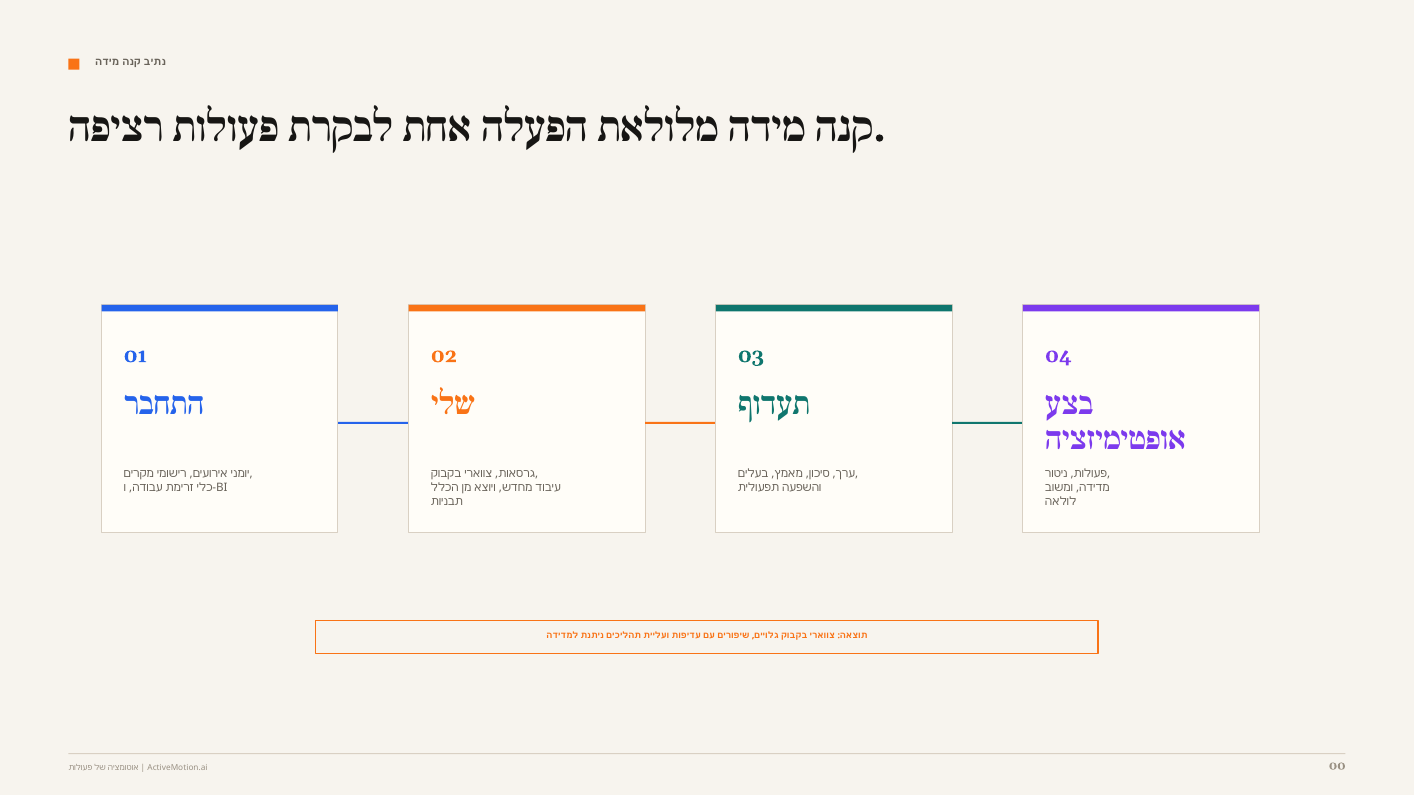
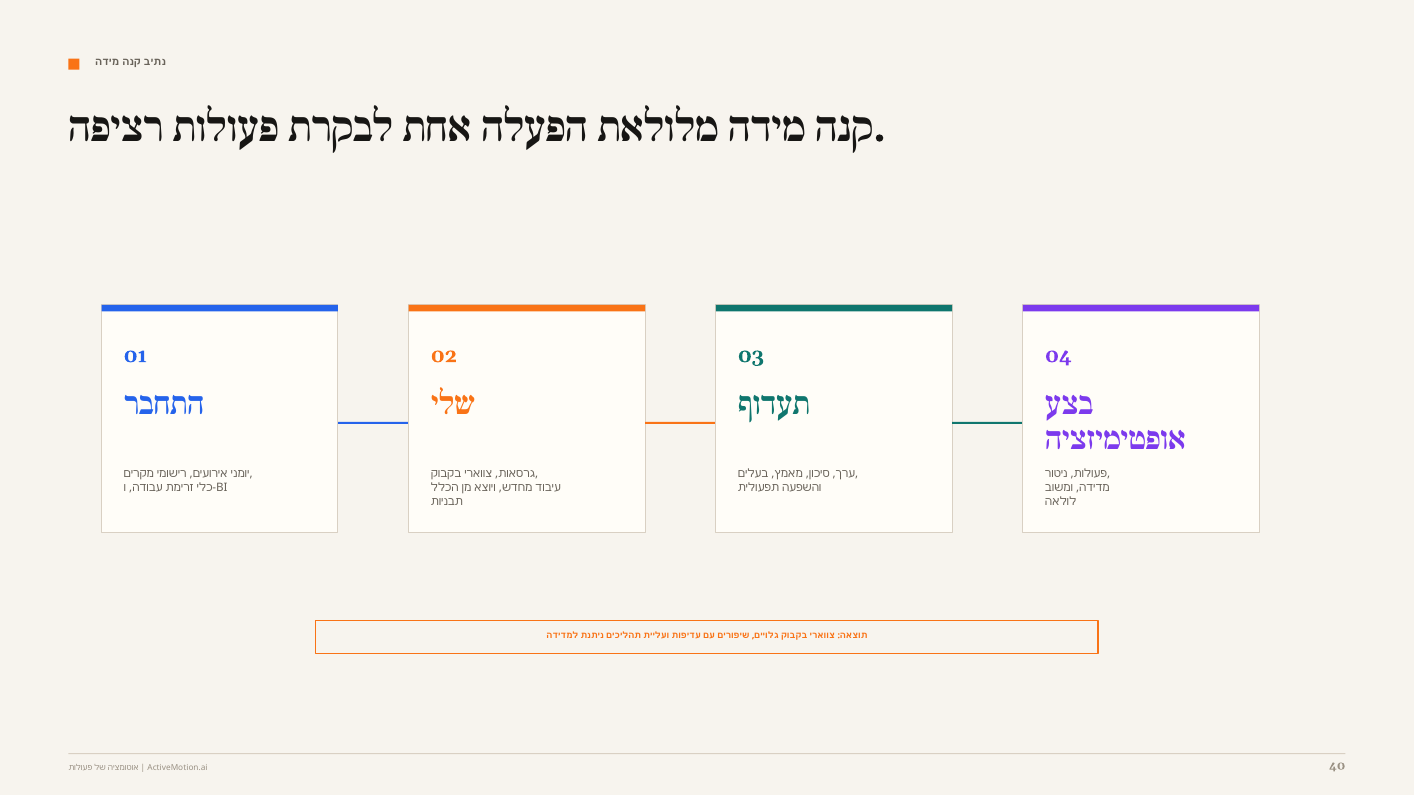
00: 00 -> 40
